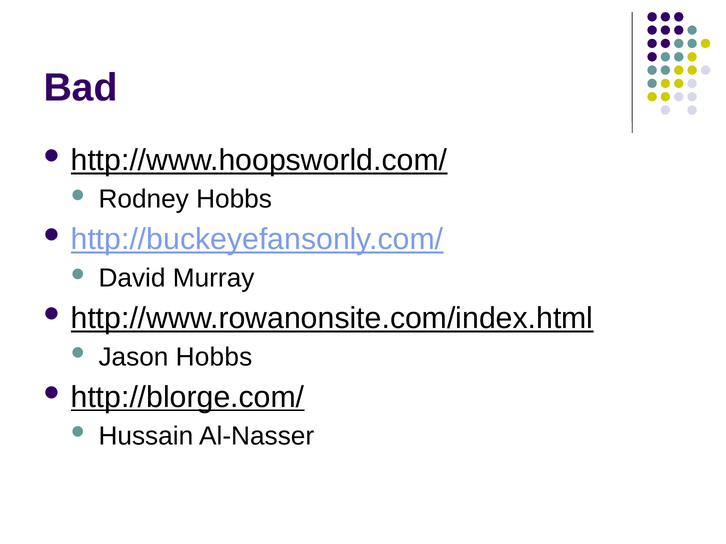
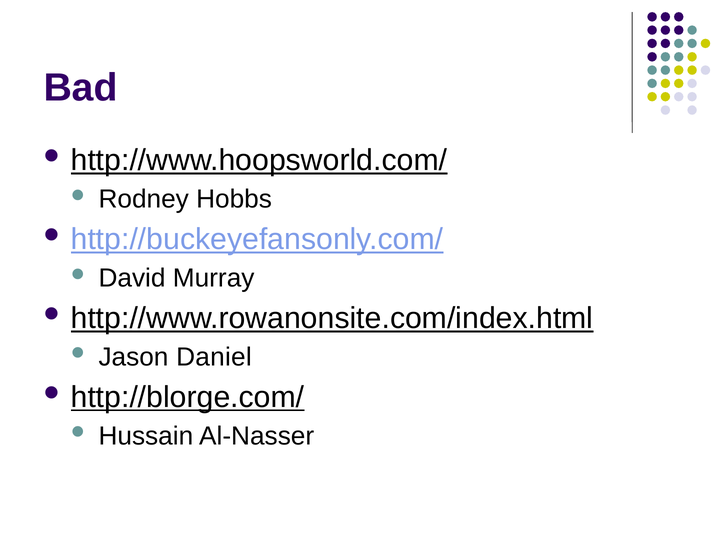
Jason Hobbs: Hobbs -> Daniel
